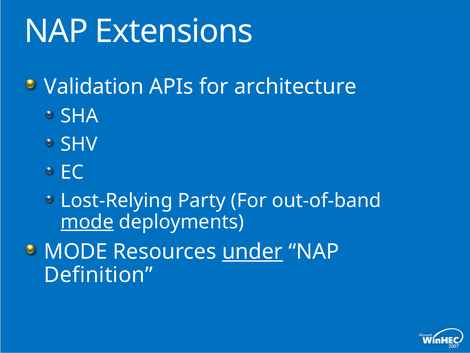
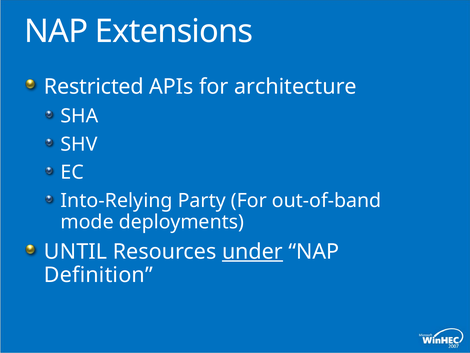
Validation: Validation -> Restricted
Lost-Relying: Lost-Relying -> Into-Relying
mode at (87, 222) underline: present -> none
MODE at (76, 251): MODE -> UNTIL
